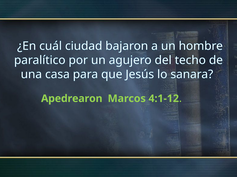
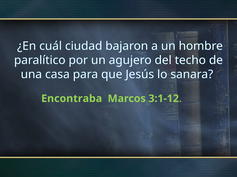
Apedrearon: Apedrearon -> Encontraba
4:1-12: 4:1-12 -> 3:1-12
